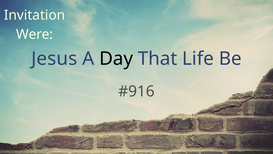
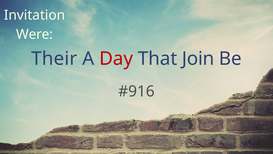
Jesus: Jesus -> Their
Day colour: black -> red
Life: Life -> Join
